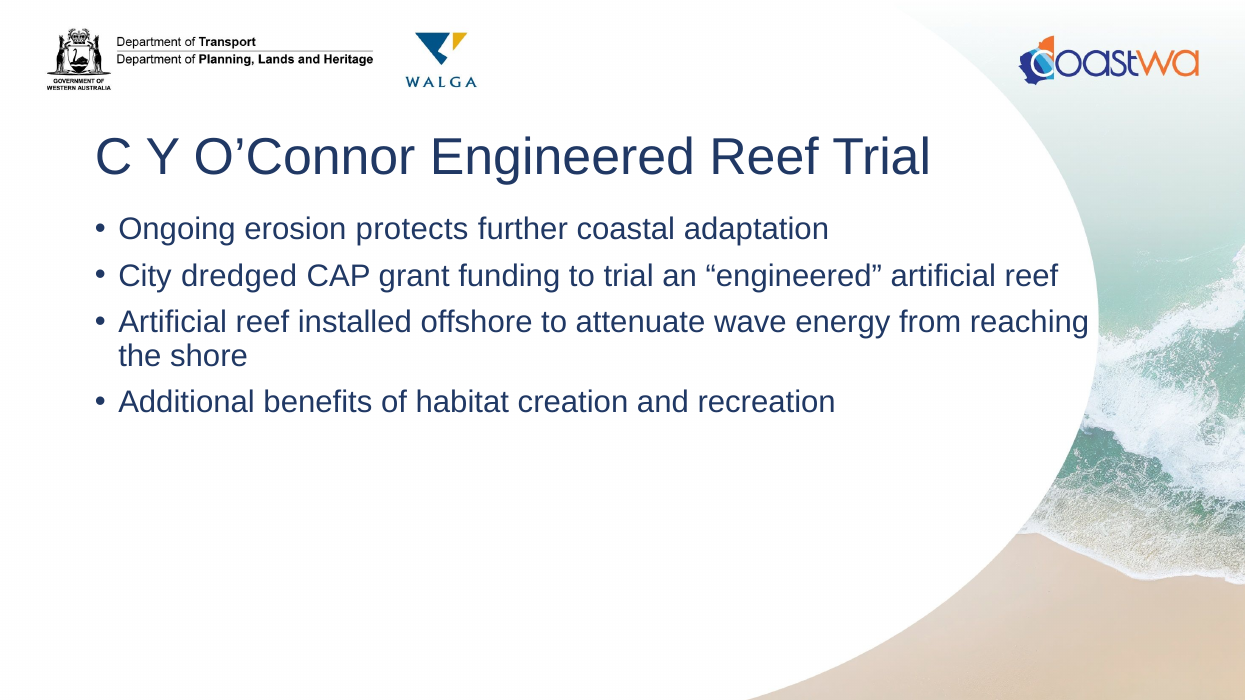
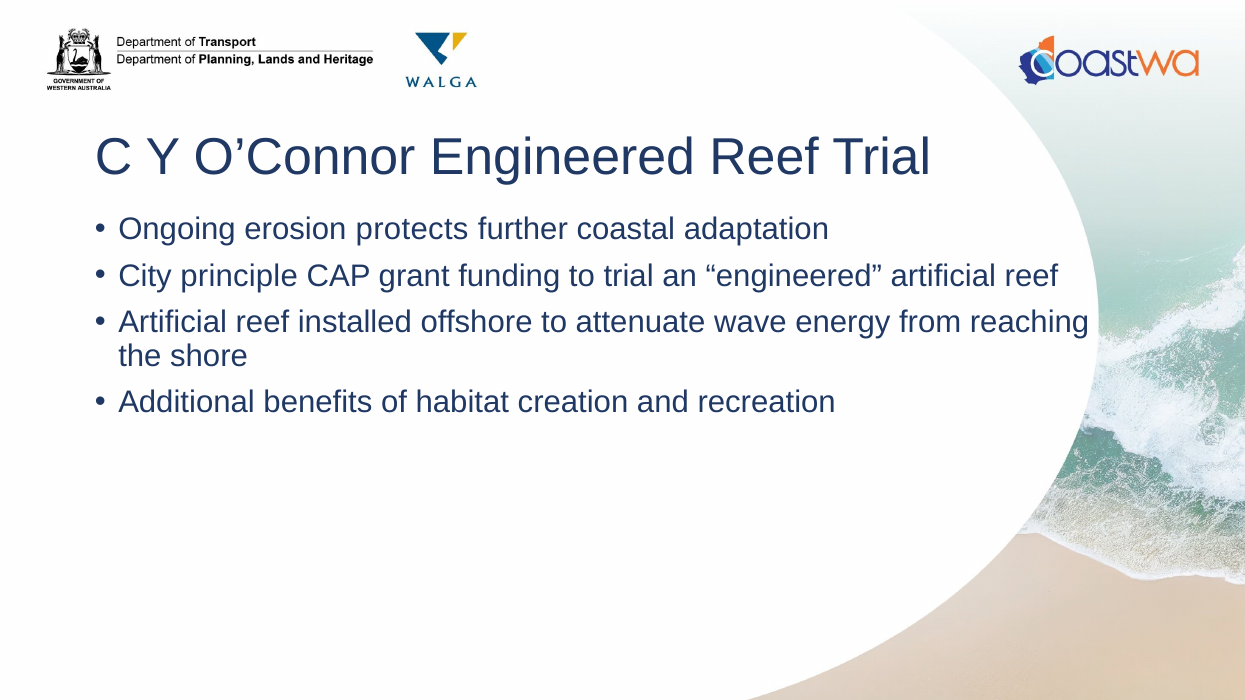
dredged: dredged -> principle
